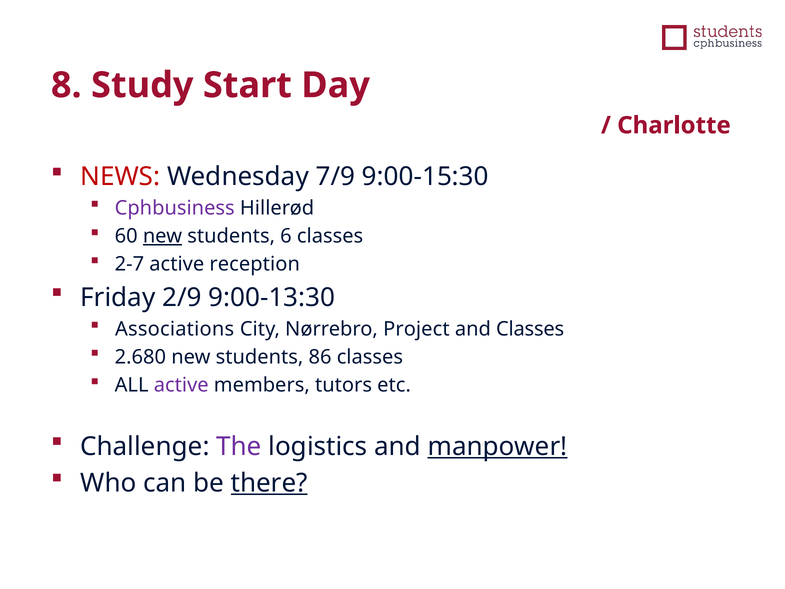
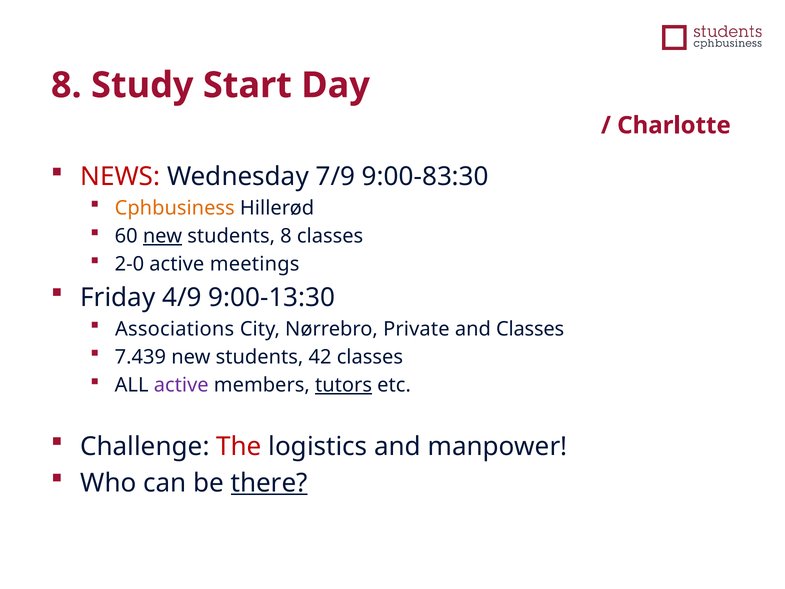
9:00-15:30: 9:00-15:30 -> 9:00-83:30
Cphbusiness colour: purple -> orange
students 6: 6 -> 8
2-7: 2-7 -> 2-0
reception: reception -> meetings
2/9: 2/9 -> 4/9
Project: Project -> Private
2.680: 2.680 -> 7.439
86: 86 -> 42
tutors underline: none -> present
The colour: purple -> red
manpower underline: present -> none
